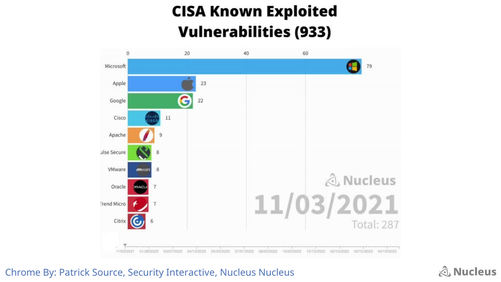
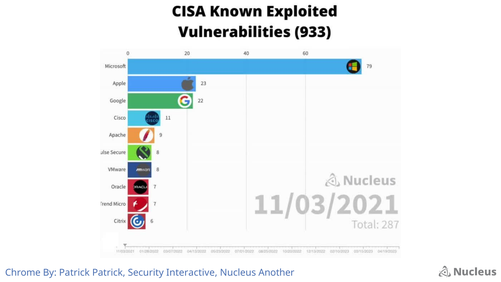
Patrick Source: Source -> Patrick
Nucleus Nucleus: Nucleus -> Another
